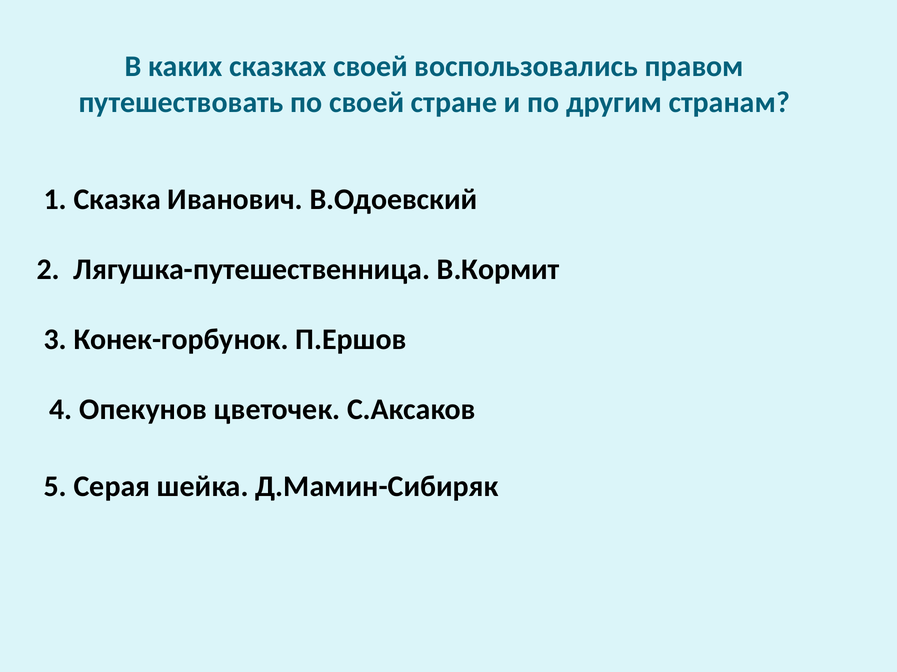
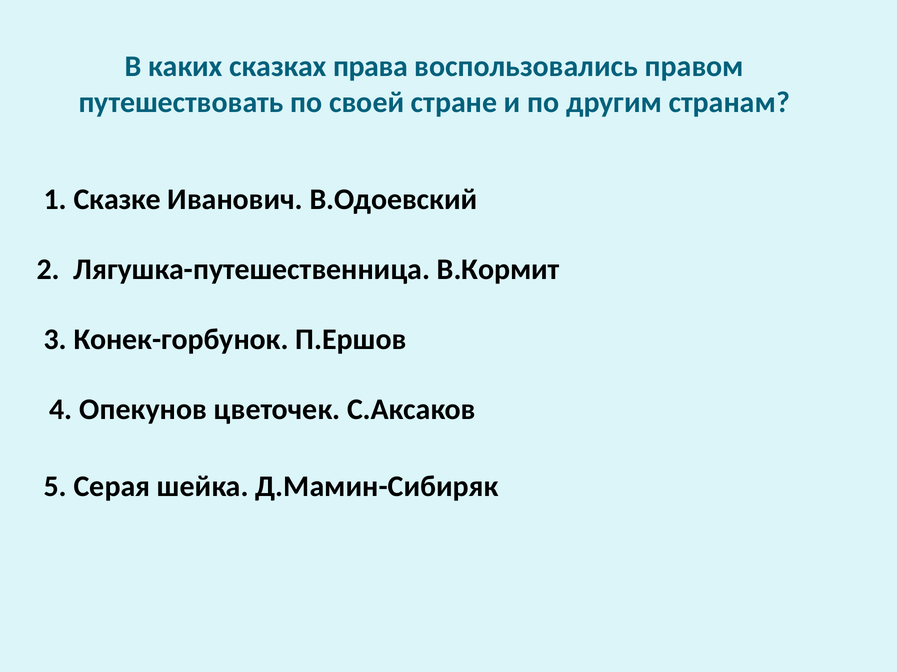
сказках своей: своей -> права
Сказка: Сказка -> Сказке
